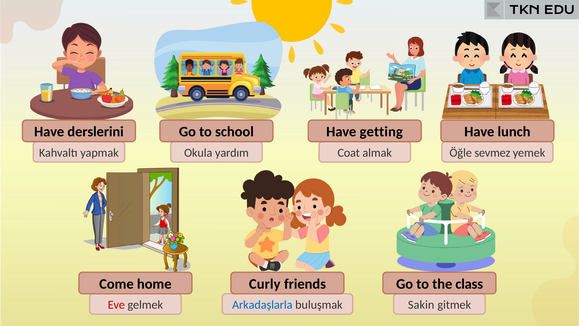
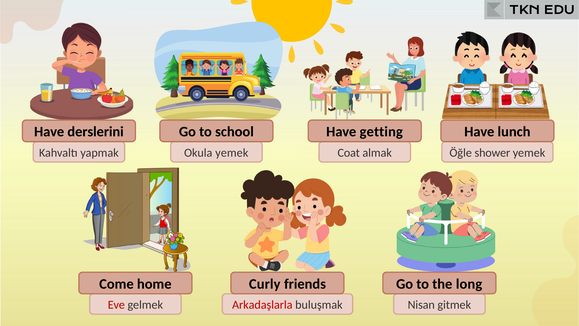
Okula yardım: yardım -> yemek
sevmez: sevmez -> shower
class: class -> long
Arkadaşlarla colour: blue -> red
Sakin: Sakin -> Nisan
